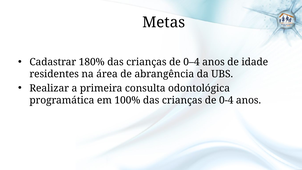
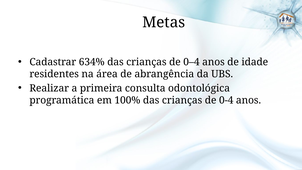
180%: 180% -> 634%
